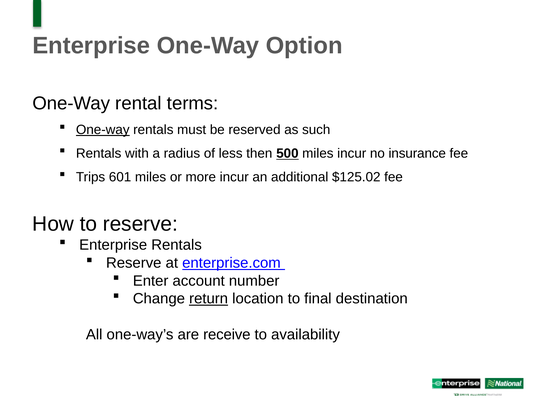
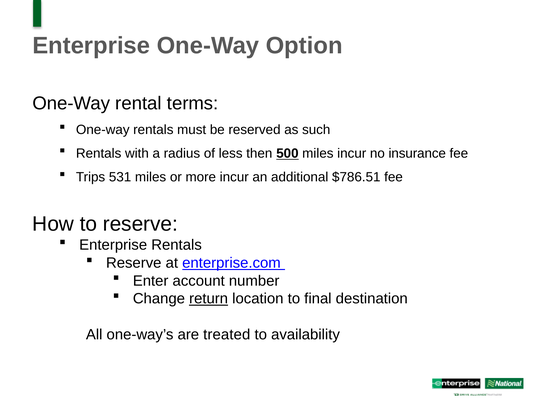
One-way at (103, 130) underline: present -> none
601: 601 -> 531
$125.02: $125.02 -> $786.51
receive: receive -> treated
